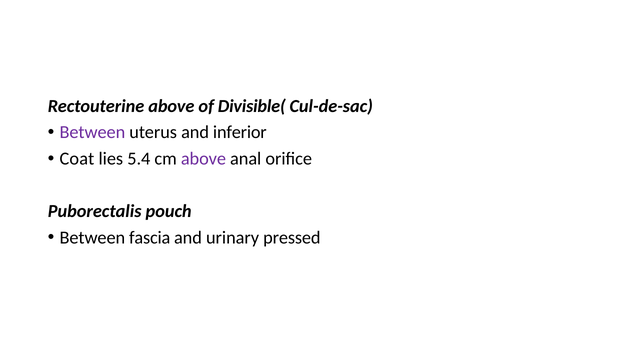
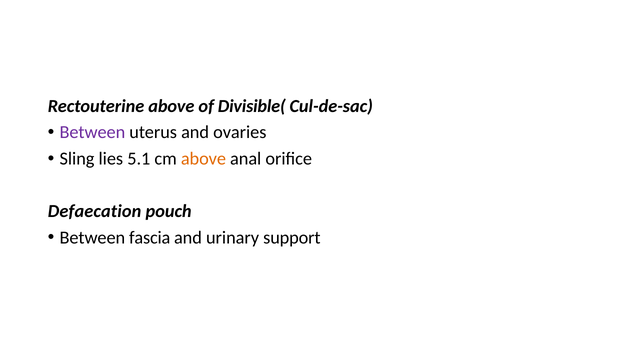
inferior: inferior -> ovaries
Coat: Coat -> Sling
5.4: 5.4 -> 5.1
above at (203, 159) colour: purple -> orange
Puborectalis: Puborectalis -> Defaecation
pressed: pressed -> support
